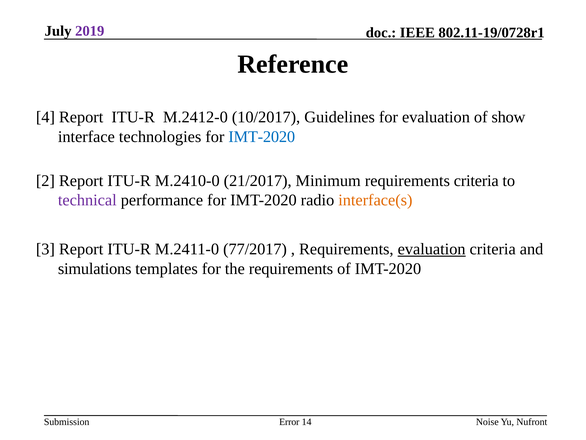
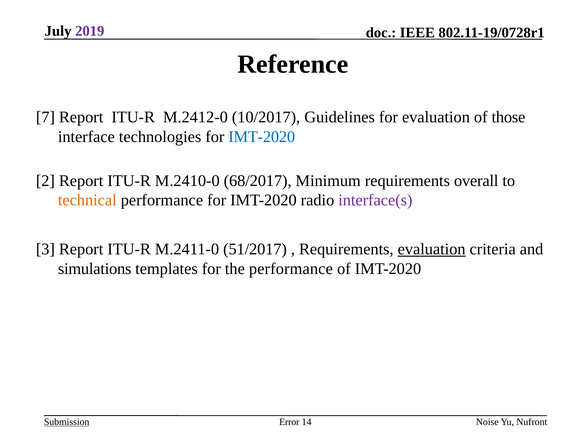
4: 4 -> 7
show: show -> those
21/2017: 21/2017 -> 68/2017
requirements criteria: criteria -> overall
technical colour: purple -> orange
interface(s colour: orange -> purple
77/2017: 77/2017 -> 51/2017
the requirements: requirements -> performance
Submission underline: none -> present
